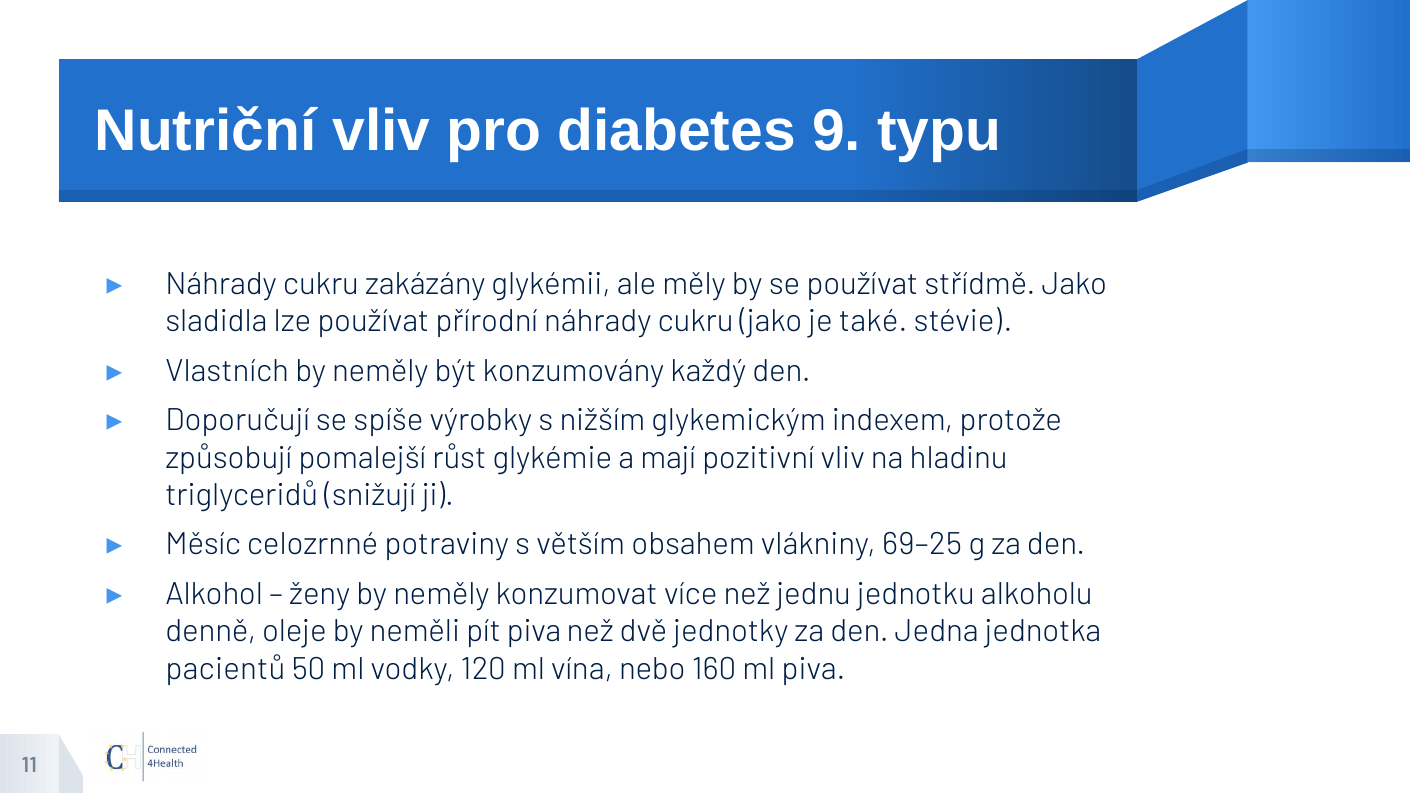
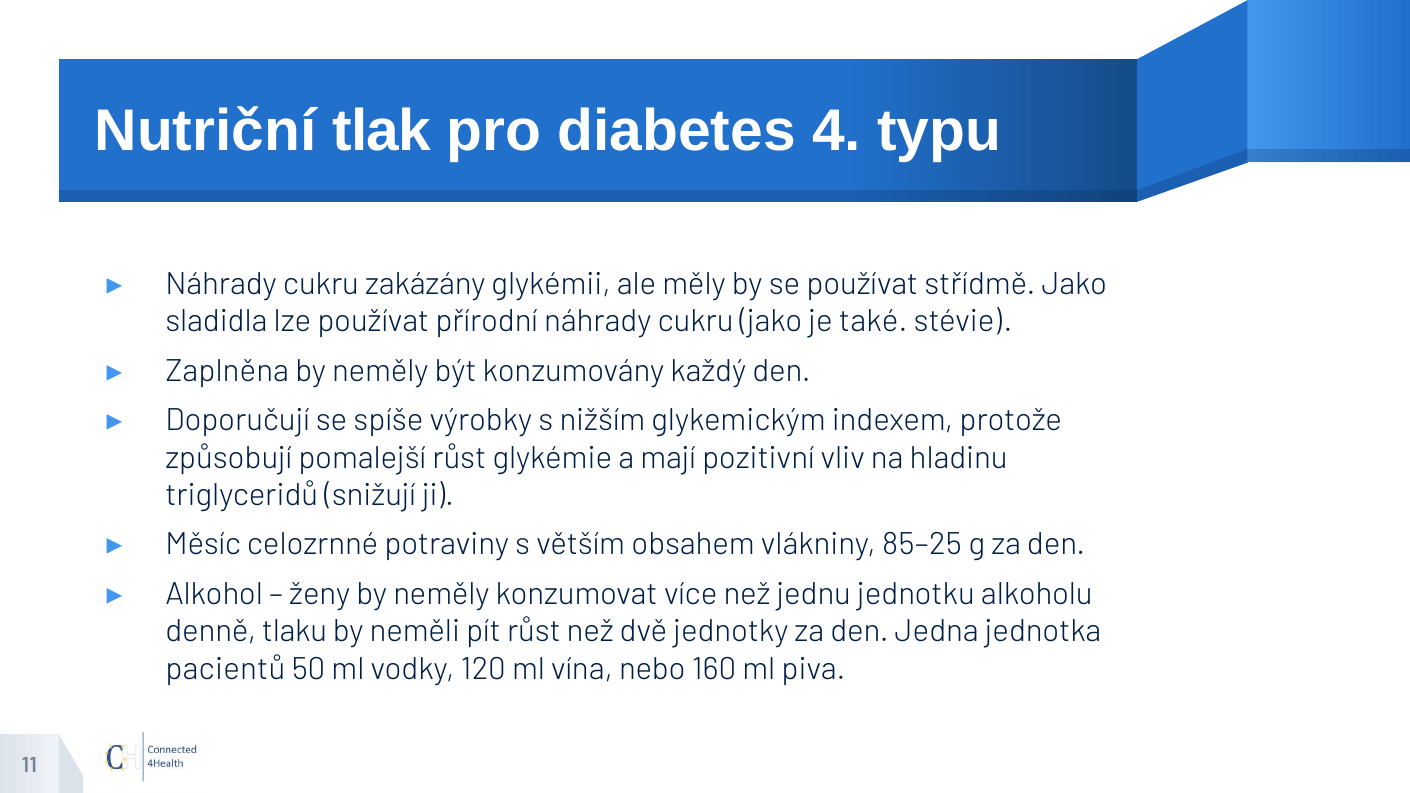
Nutriční vliv: vliv -> tlak
9: 9 -> 4
Vlastních: Vlastních -> Zaplněna
69–25: 69–25 -> 85–25
oleje: oleje -> tlaku
pít piva: piva -> růst
